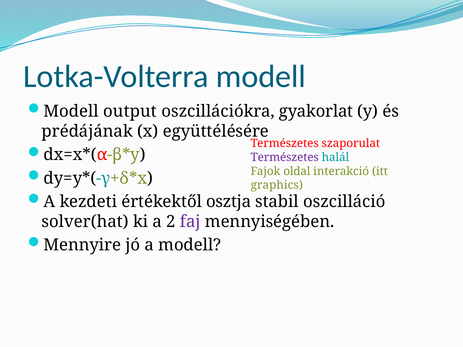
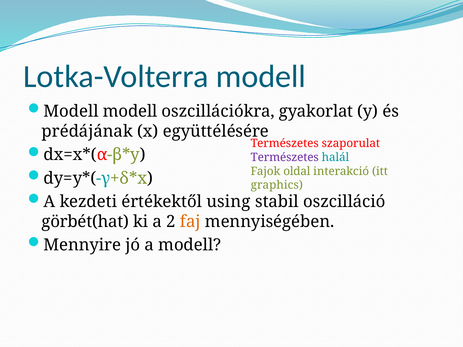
Modell output: output -> modell
osztja: osztja -> using
solver(hat: solver(hat -> görbét(hat
faj colour: purple -> orange
